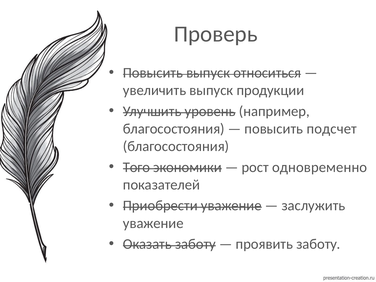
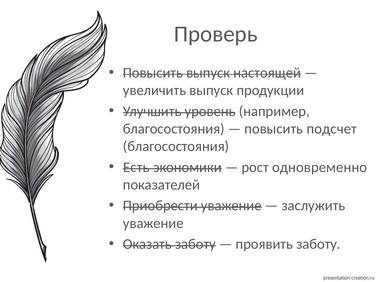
относиться: относиться -> настоящей
Того: Того -> Есть
